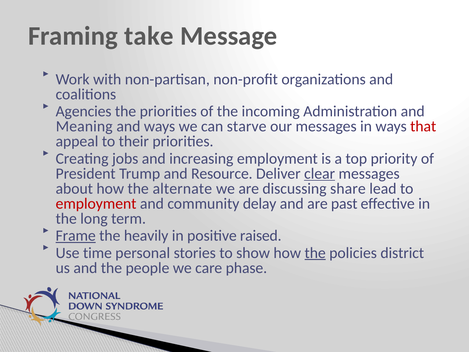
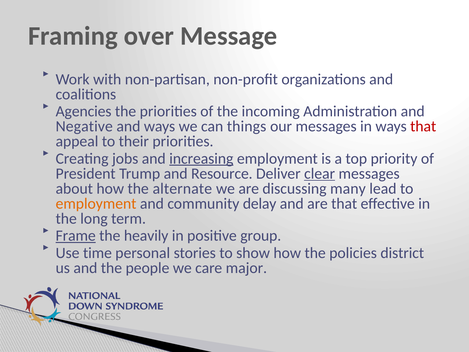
take: take -> over
Meaning: Meaning -> Negative
starve: starve -> things
increasing underline: none -> present
share: share -> many
employment at (96, 203) colour: red -> orange
are past: past -> that
raised: raised -> group
the at (315, 253) underline: present -> none
phase: phase -> major
